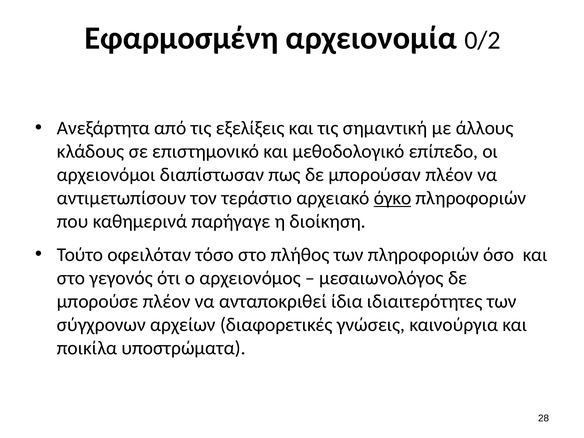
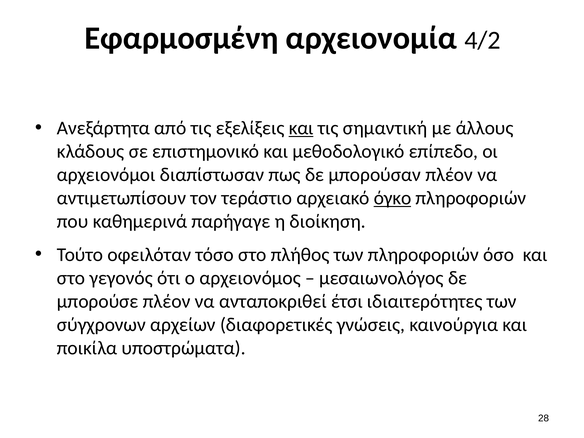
0/2: 0/2 -> 4/2
και at (301, 128) underline: none -> present
ίδια: ίδια -> έτσι
